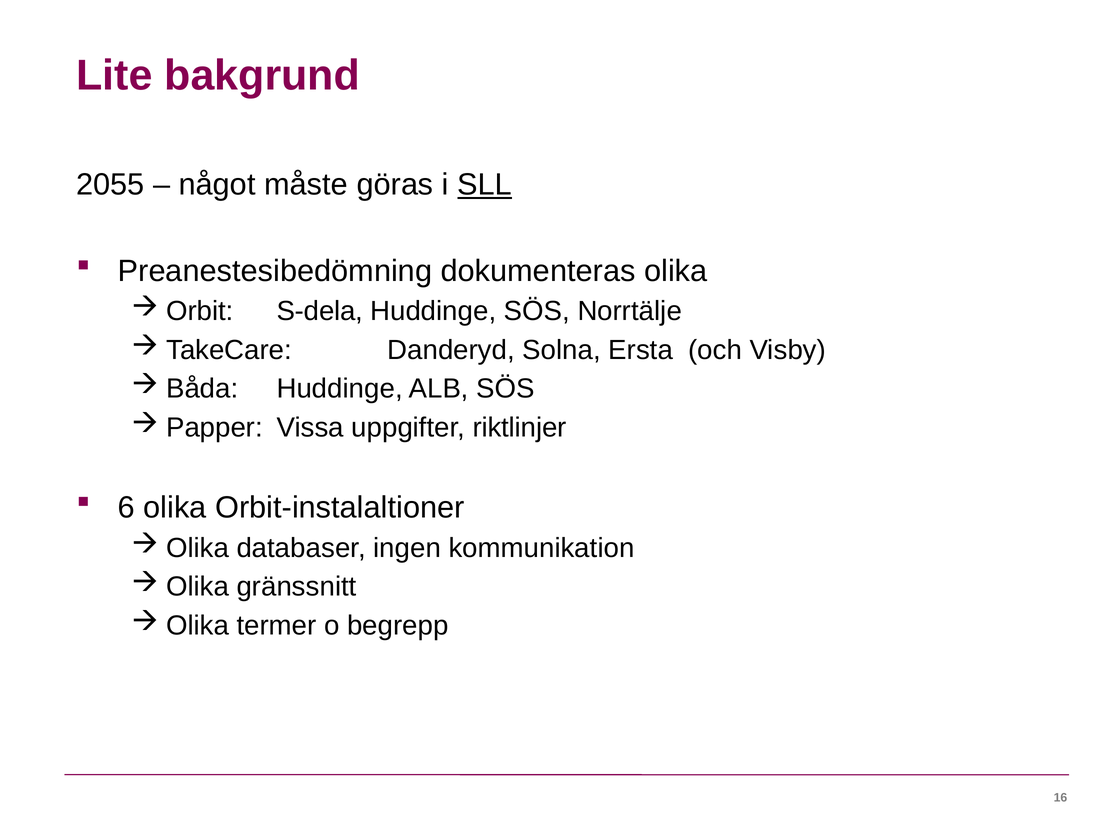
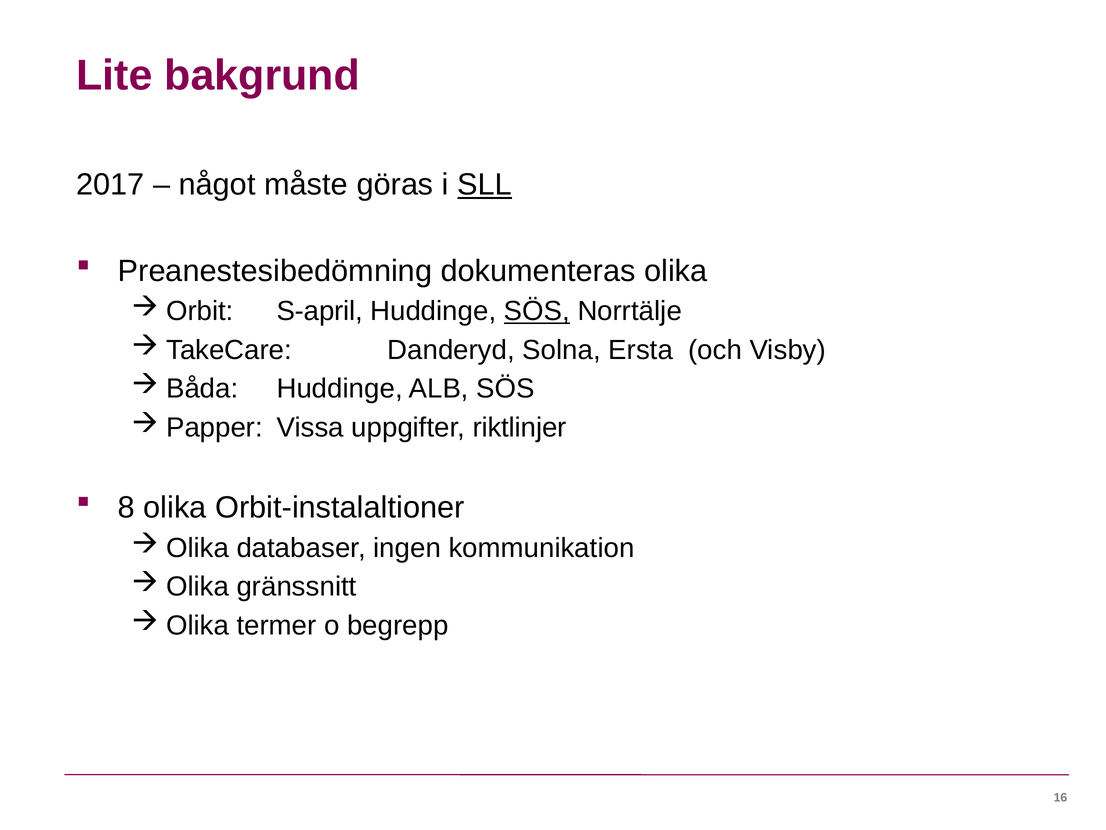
2055: 2055 -> 2017
S-dela: S-dela -> S-april
SÖS at (537, 311) underline: none -> present
6: 6 -> 8
